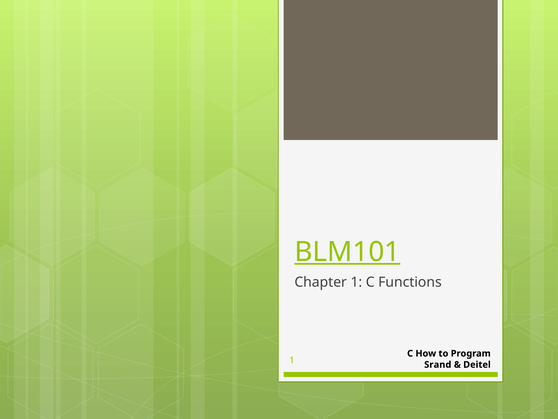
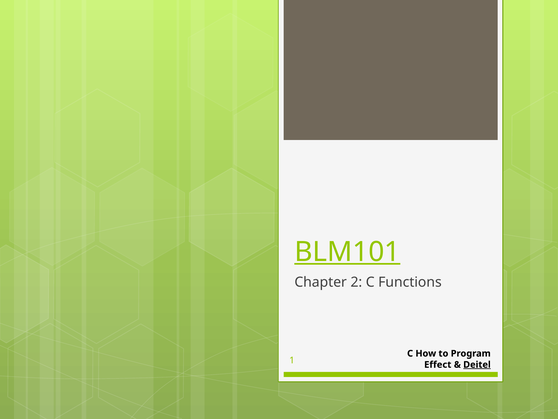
Chapter 1: 1 -> 2
Srand: Srand -> Effect
Deitel underline: none -> present
